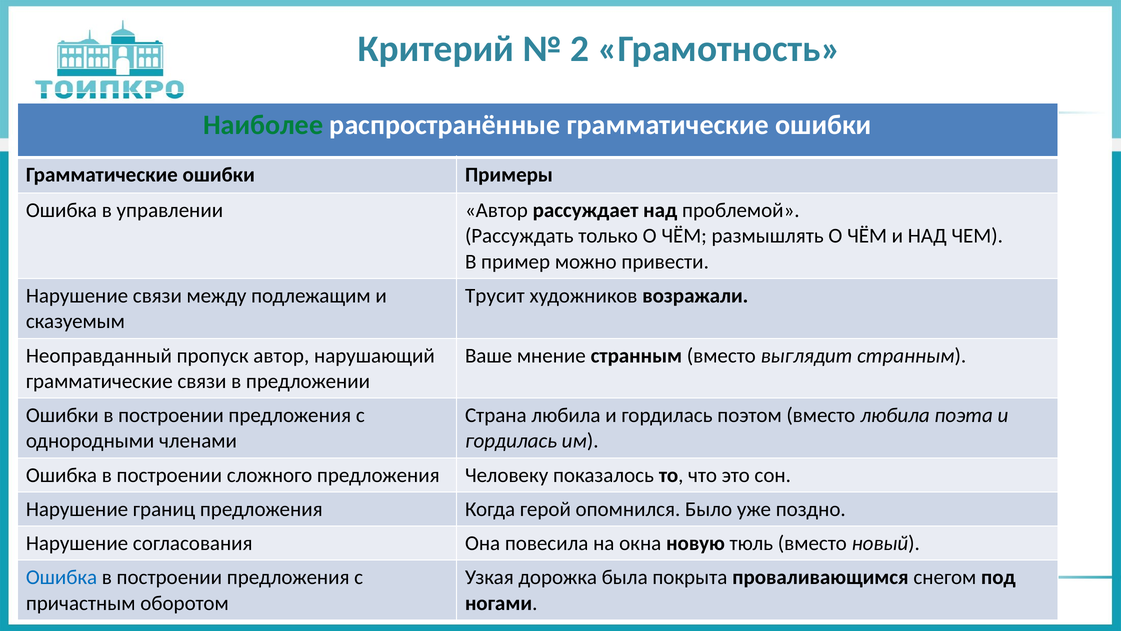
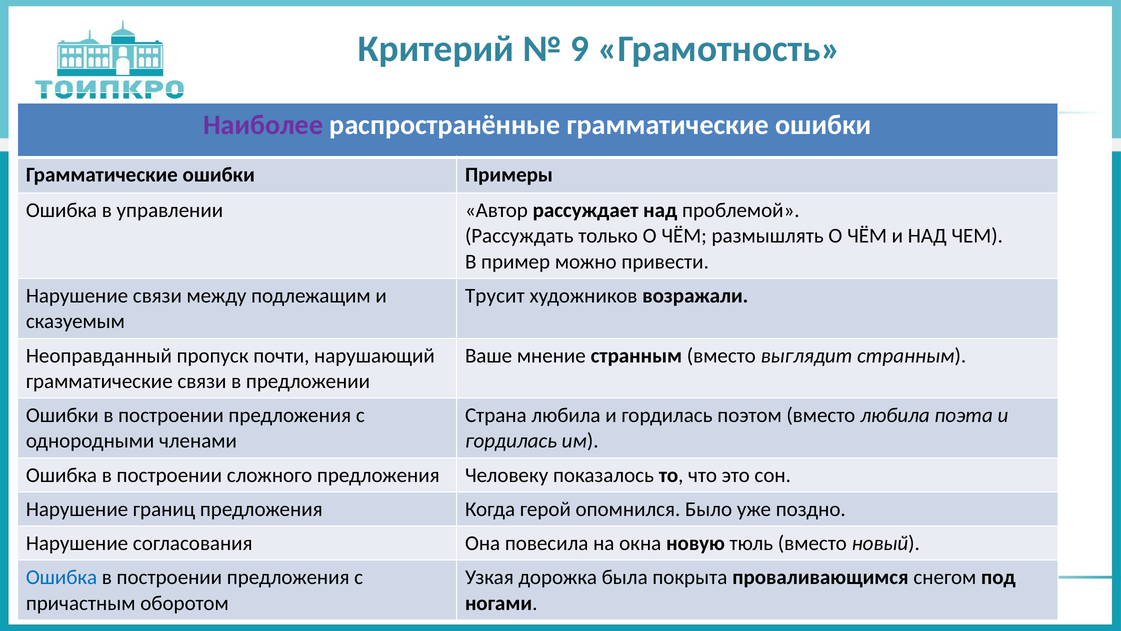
2: 2 -> 9
Наиболее colour: green -> purple
пропуск автор: автор -> почти
